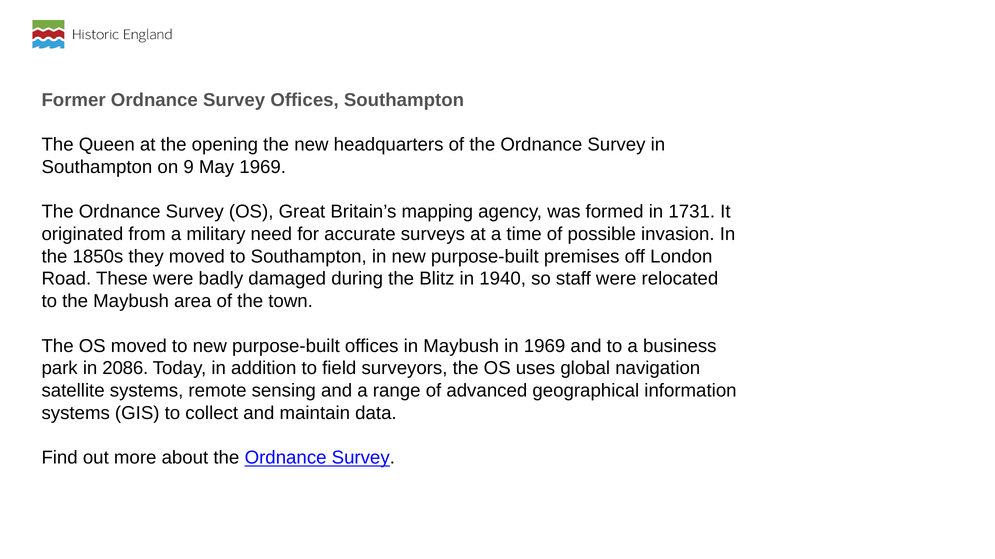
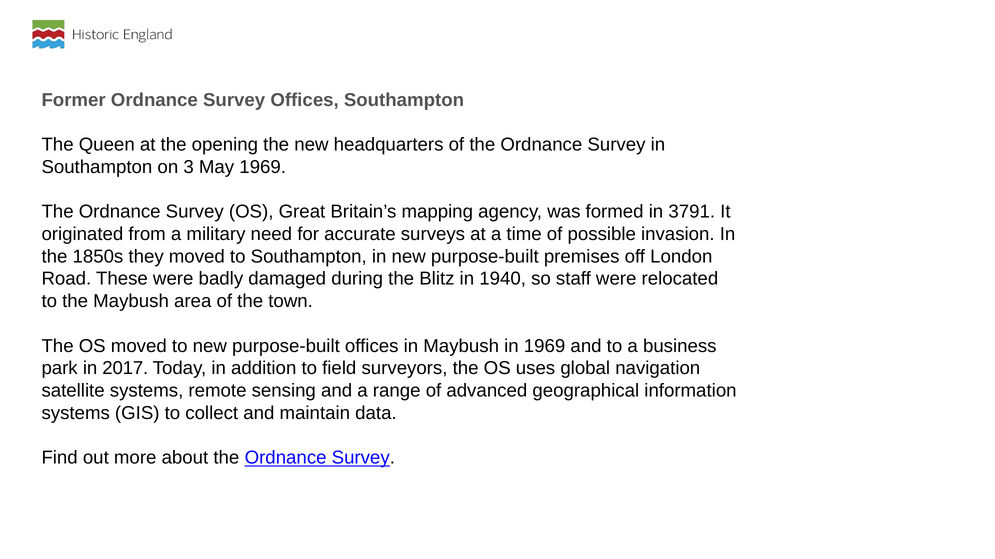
9: 9 -> 3
1731: 1731 -> 3791
2086: 2086 -> 2017
